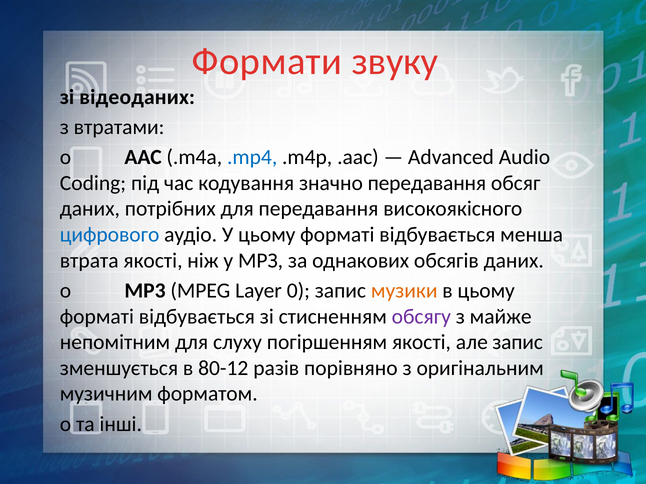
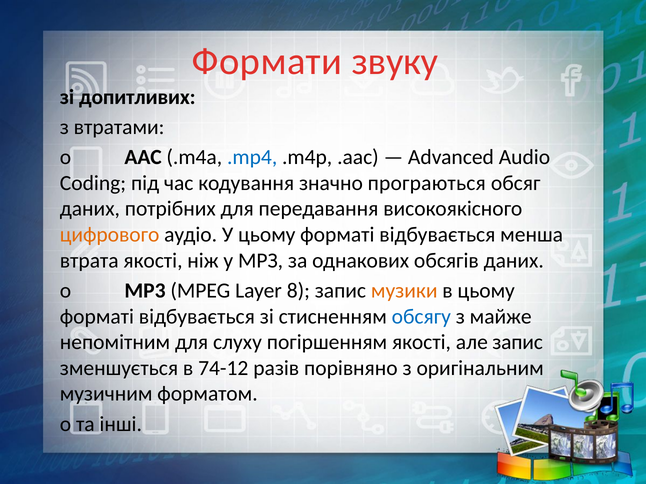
відеоданих: відеоданих -> допитливих
значно передавання: передавання -> програються
цифрового colour: blue -> orange
0: 0 -> 8
обсягу colour: purple -> blue
80-12: 80-12 -> 74-12
